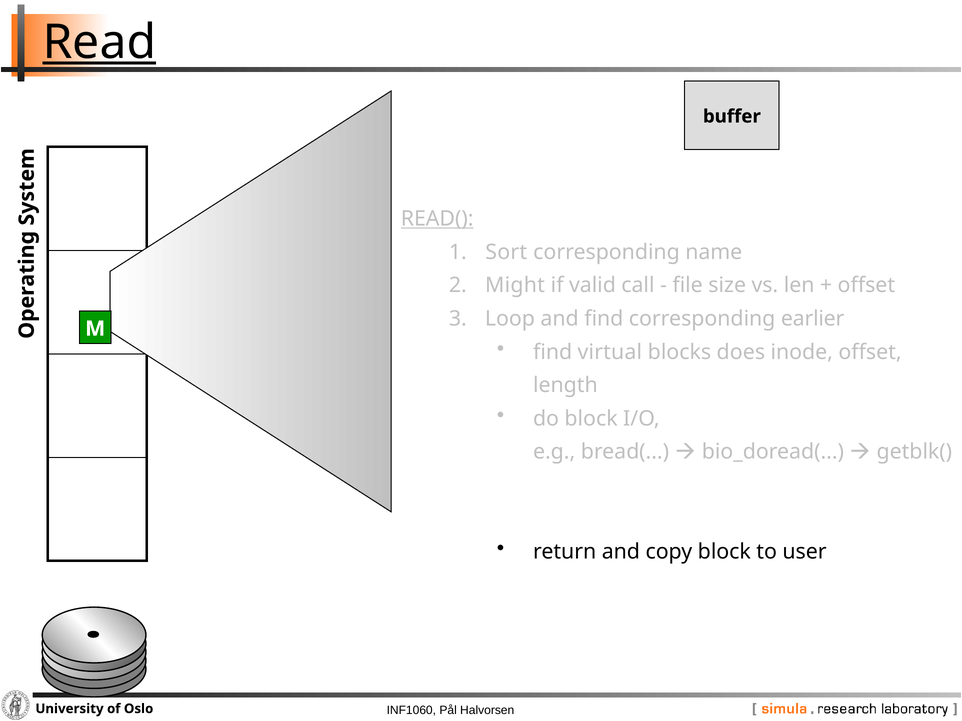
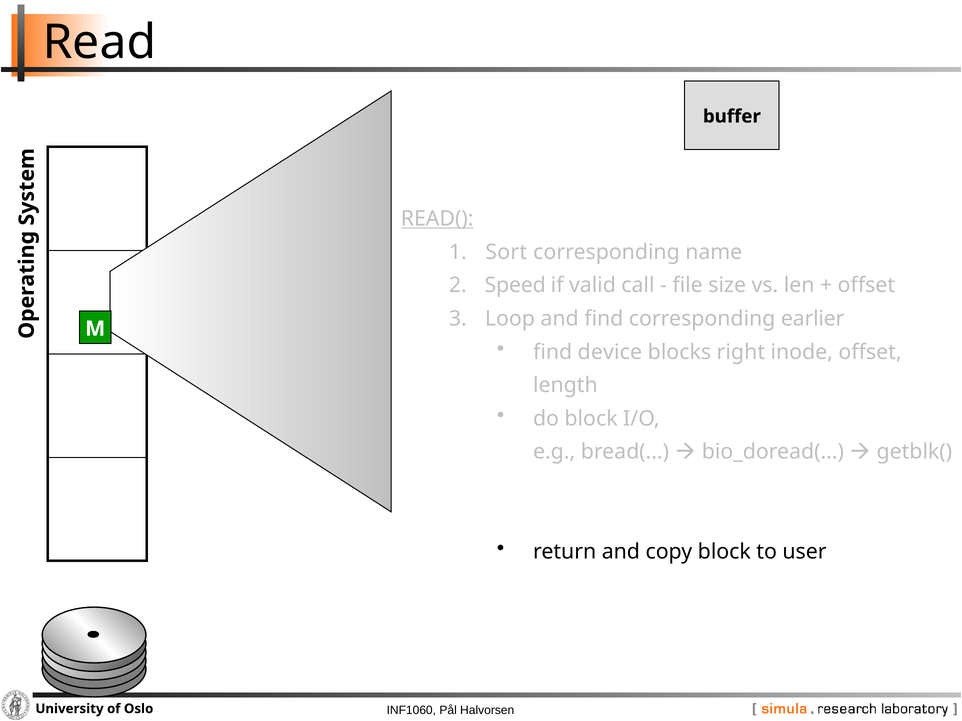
Read underline: present -> none
Might: Might -> Speed
virtual: virtual -> device
does: does -> right
